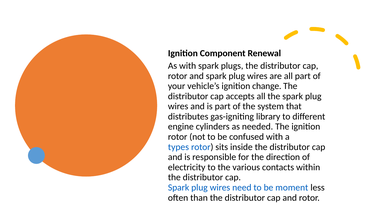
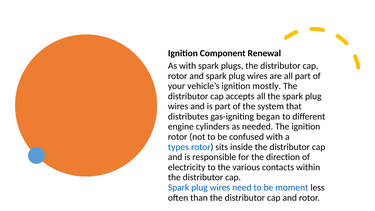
change: change -> mostly
library: library -> began
